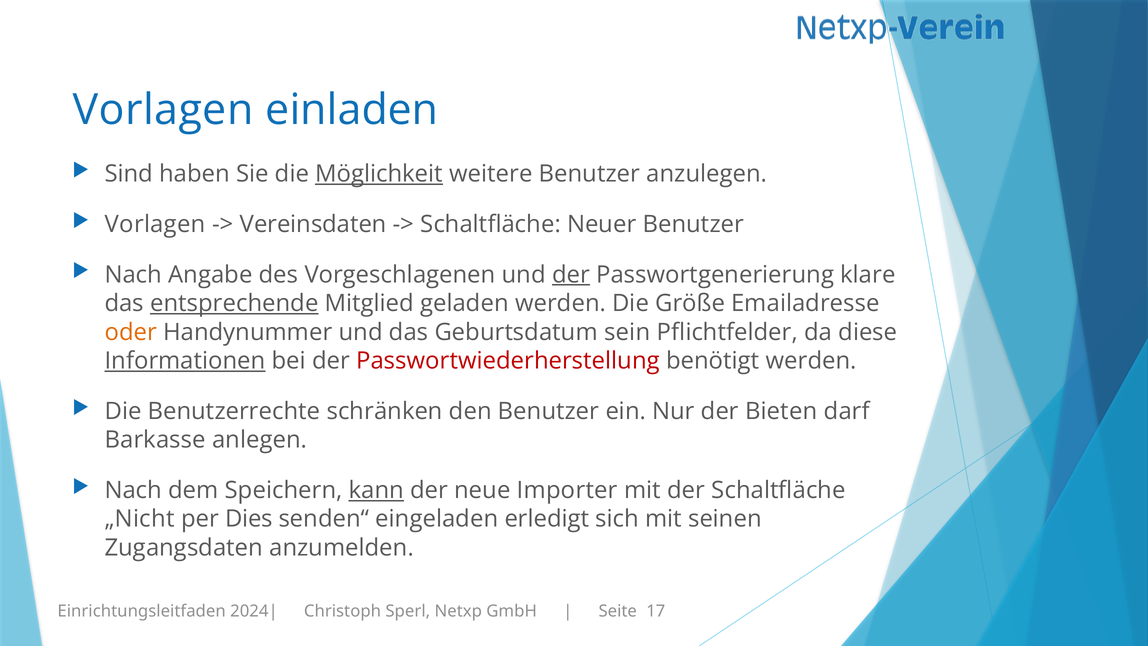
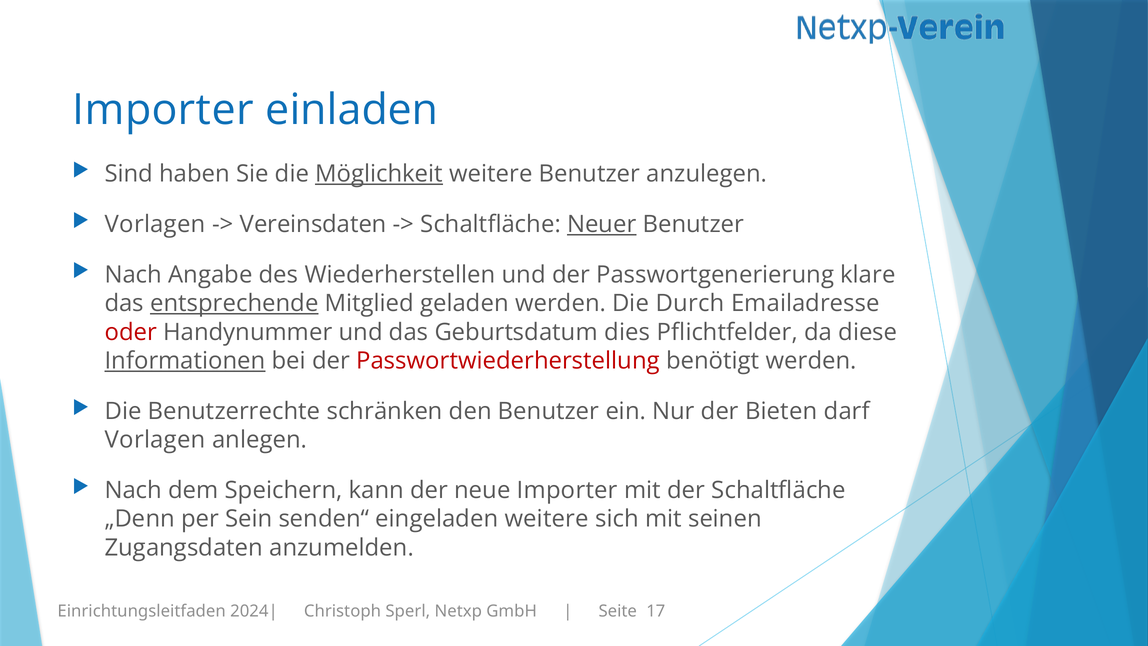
Vorlagen at (163, 110): Vorlagen -> Importer
Neuer underline: none -> present
Vorgeschlagenen: Vorgeschlagenen -> Wiederherstellen
der at (571, 275) underline: present -> none
Größe: Größe -> Durch
oder colour: orange -> red
sein: sein -> dies
Barkasse at (155, 440): Barkasse -> Vorlagen
kann underline: present -> none
„Nicht: „Nicht -> „Denn
Dies: Dies -> Sein
eingeladen erledigt: erledigt -> weitere
